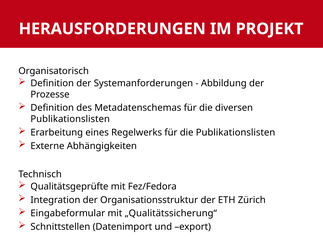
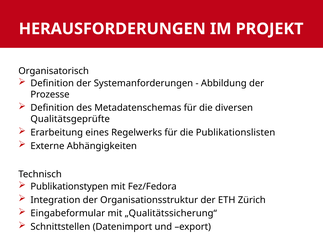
Publikationslisten at (70, 119): Publikationslisten -> Qualitätsgeprüfte
Qualitätsgeprüfte: Qualitätsgeprüfte -> Publikationstypen
